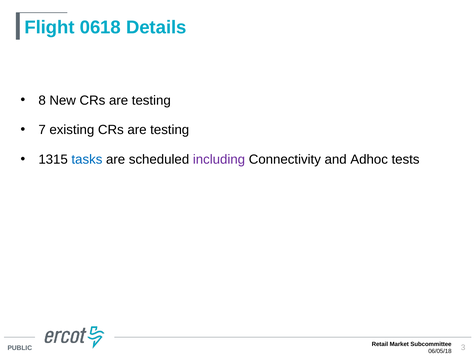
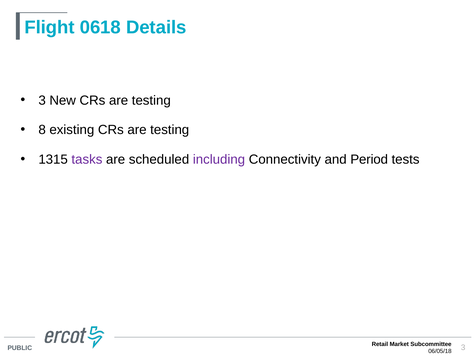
8 at (42, 100): 8 -> 3
7: 7 -> 8
tasks colour: blue -> purple
Adhoc: Adhoc -> Period
